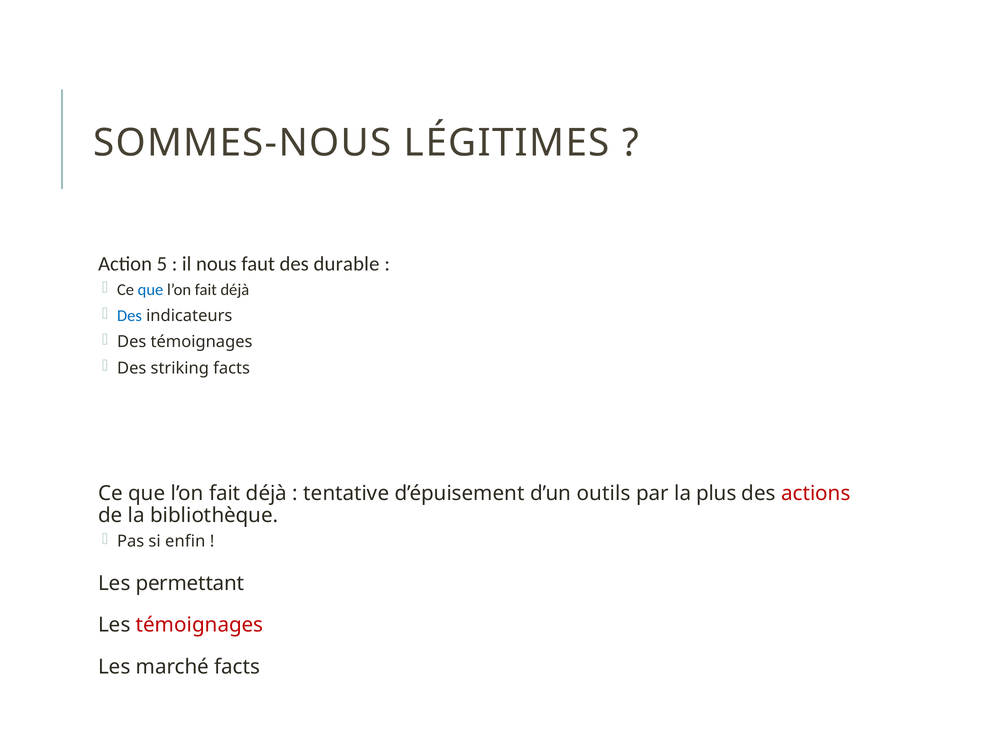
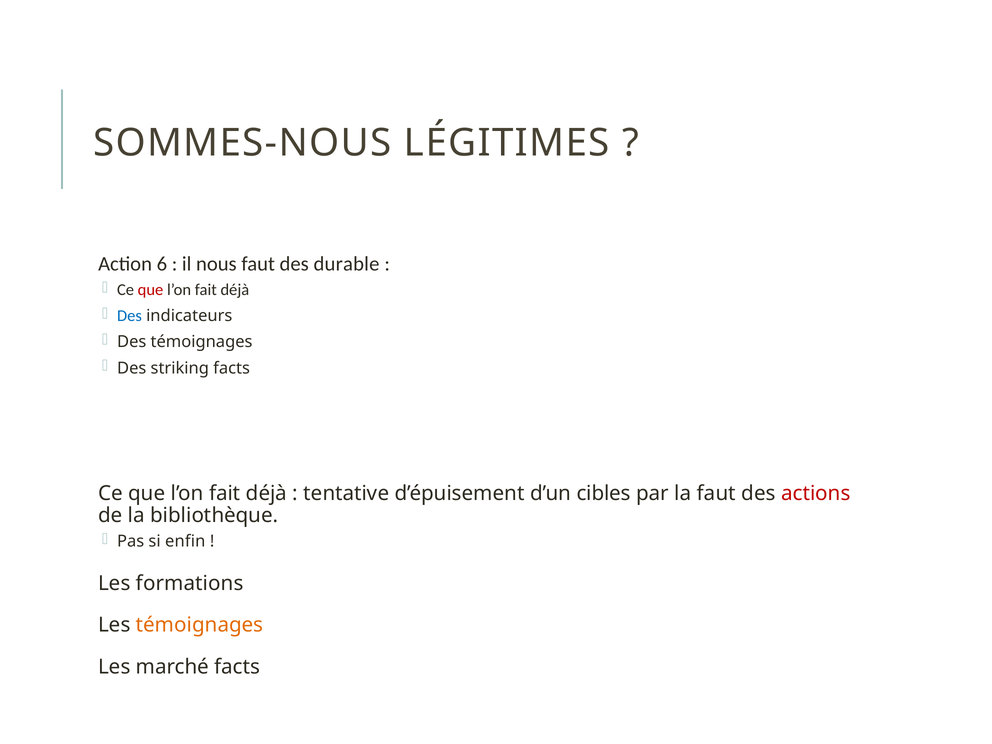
5: 5 -> 6
que at (151, 290) colour: blue -> red
outils: outils -> cibles
la plus: plus -> faut
permettant: permettant -> formations
témoignages at (200, 625) colour: red -> orange
